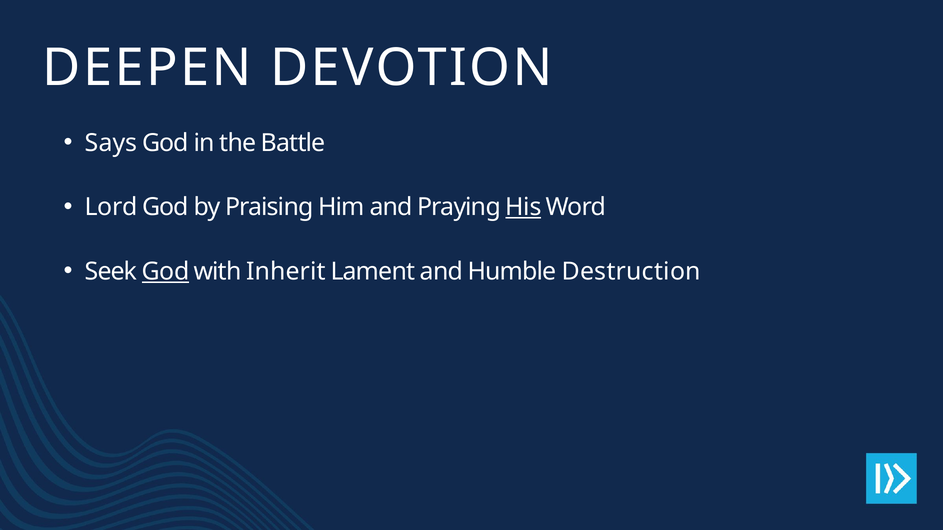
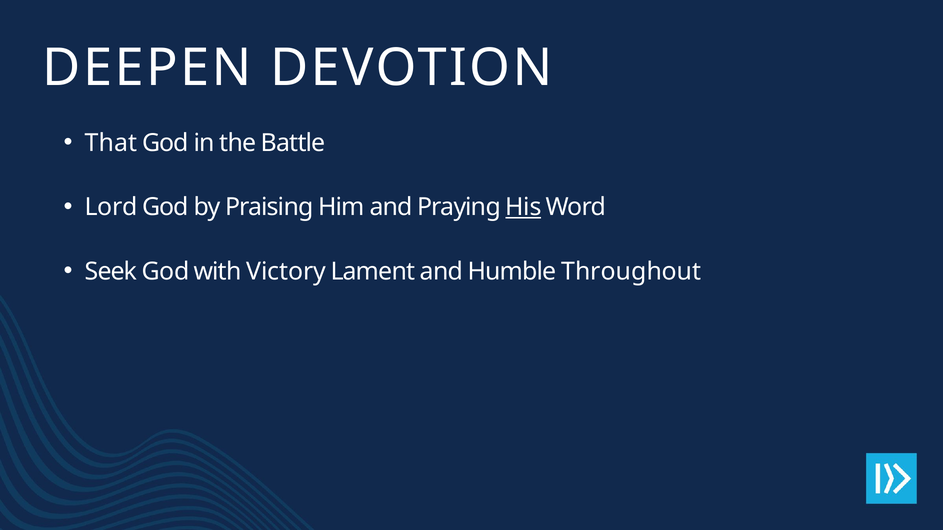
Says: Says -> That
God at (166, 272) underline: present -> none
Inherit: Inherit -> Victory
Destruction: Destruction -> Throughout
